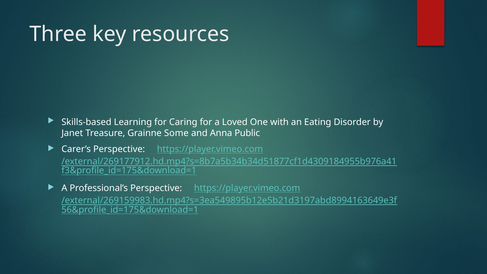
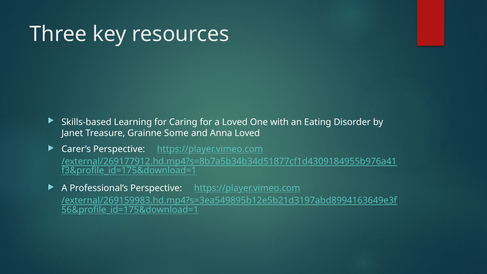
Anna Public: Public -> Loved
